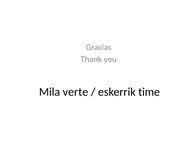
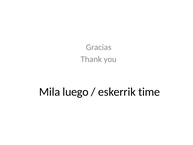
verte: verte -> luego
